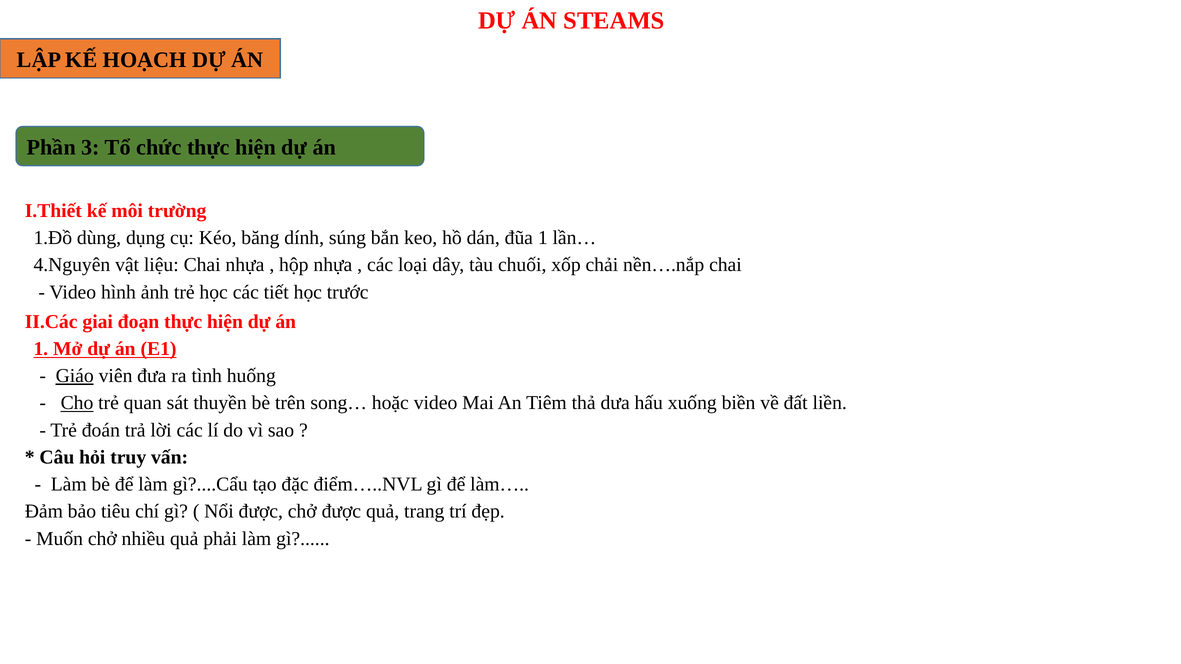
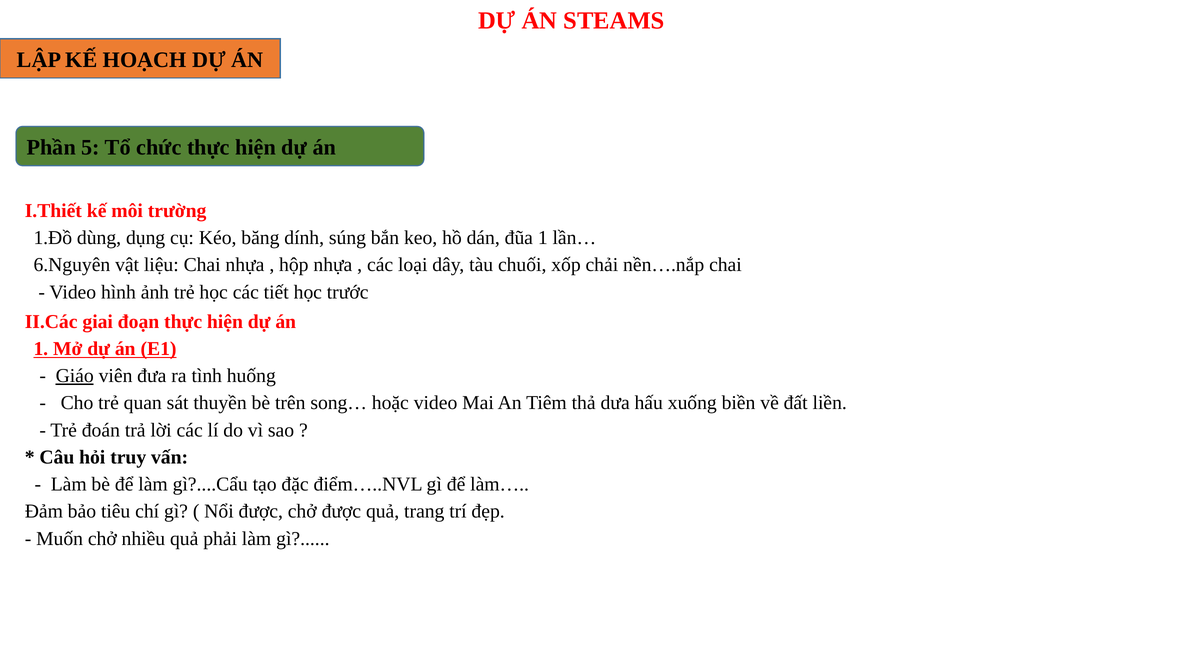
3: 3 -> 5
4.Nguyên: 4.Nguyên -> 6.Nguyên
Cho underline: present -> none
